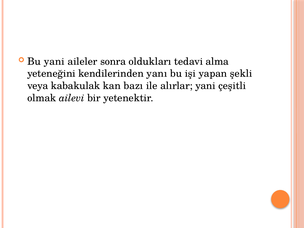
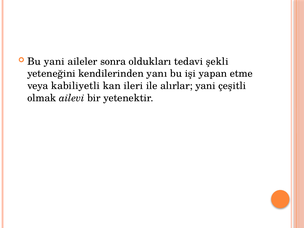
alma: alma -> şekli
şekli: şekli -> etme
kabakulak: kabakulak -> kabiliyetli
bazı: bazı -> ileri
